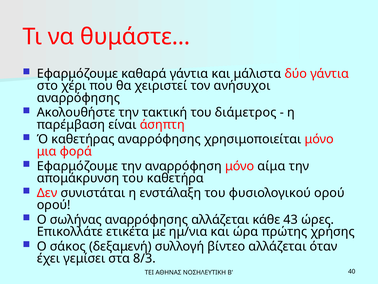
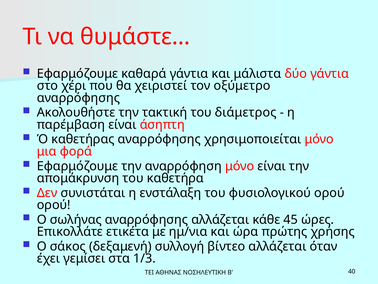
ανήσυχοι: ανήσυχοι -> οξύμετρο
μόνο αίμα: αίμα -> είναι
43: 43 -> 45
8/3: 8/3 -> 1/3
